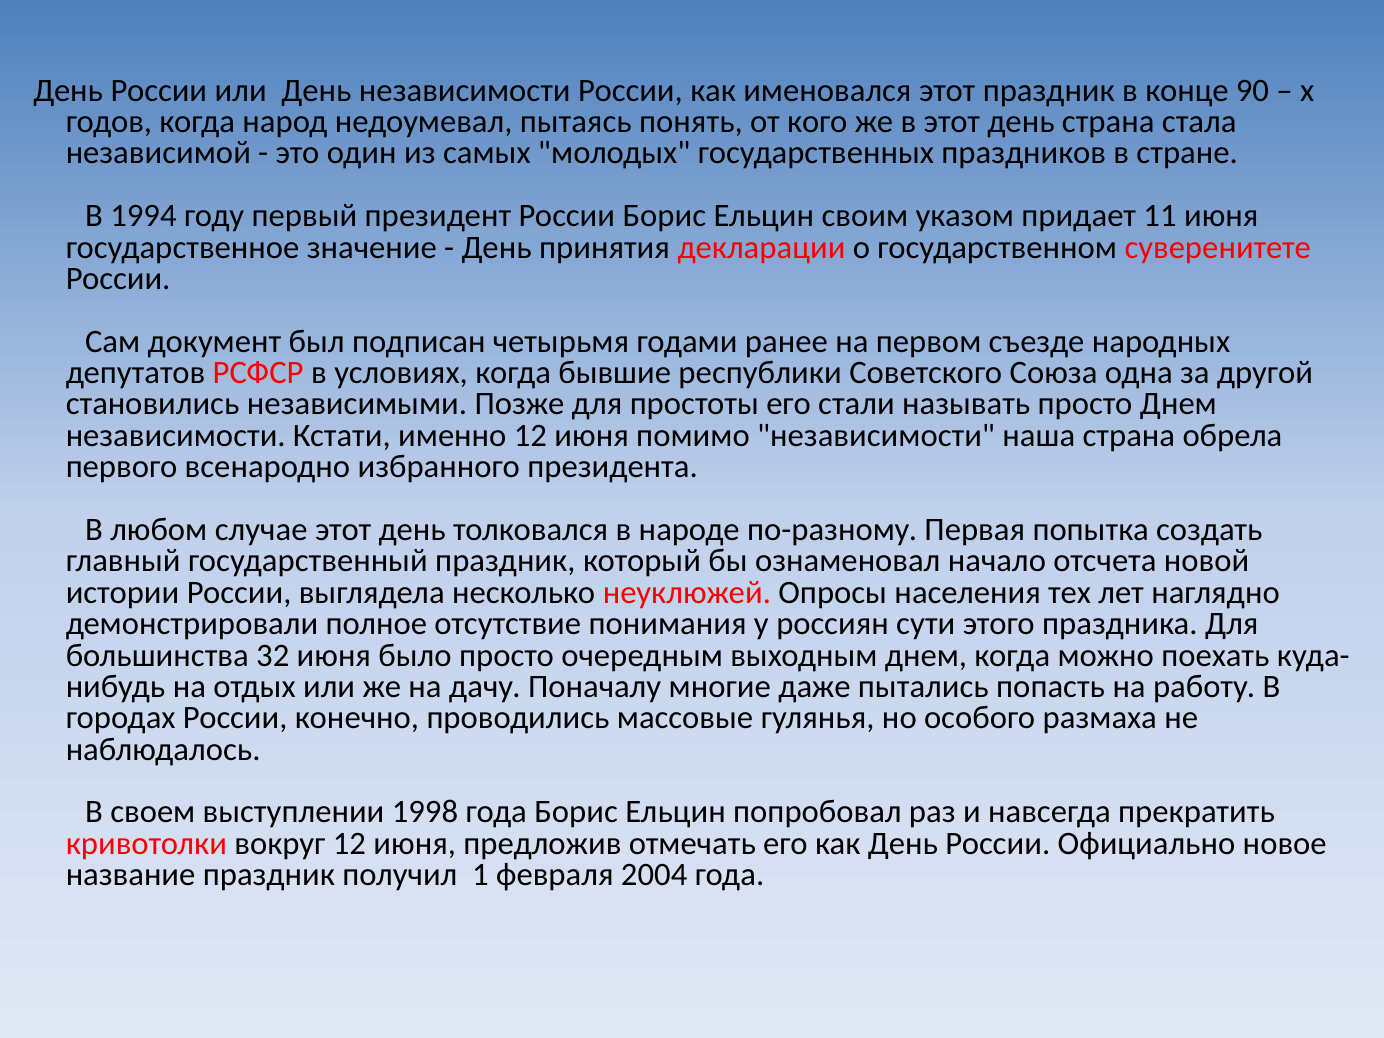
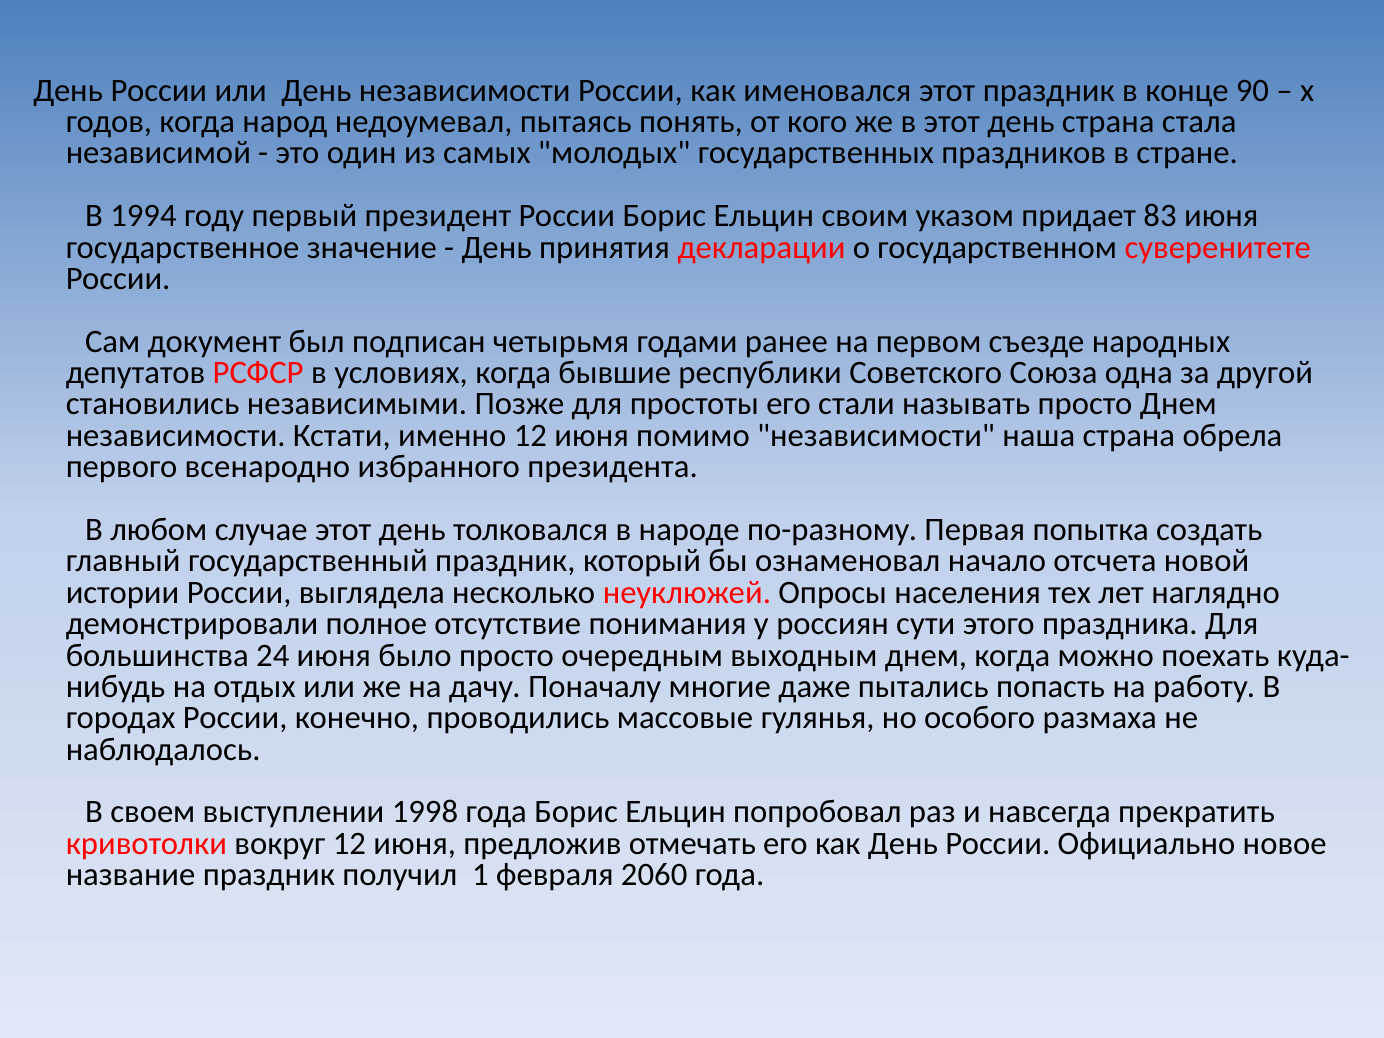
11: 11 -> 83
32: 32 -> 24
2004: 2004 -> 2060
